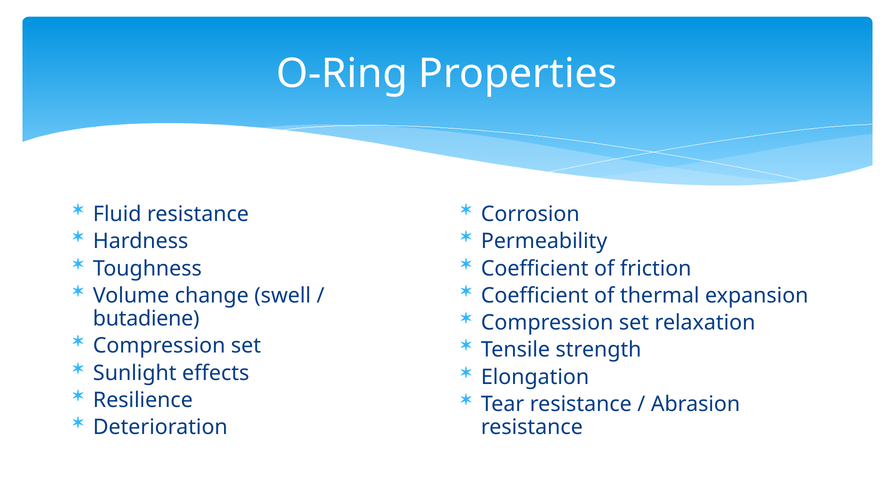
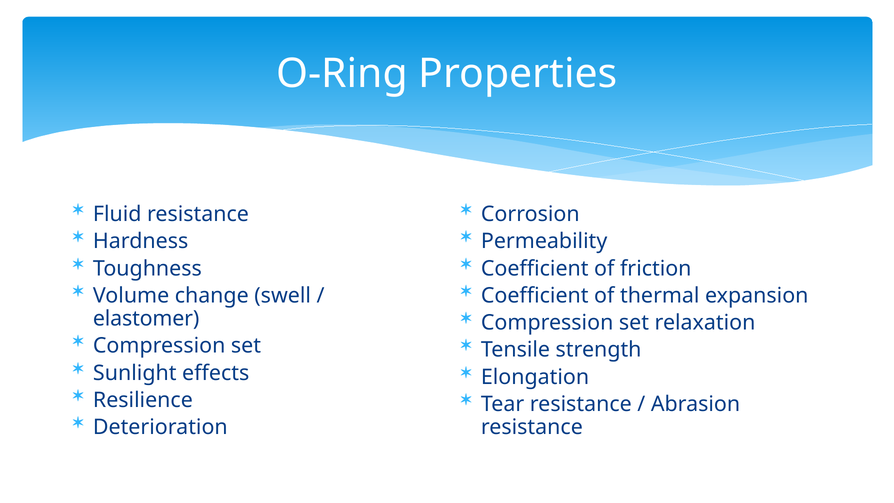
butadiene: butadiene -> elastomer
